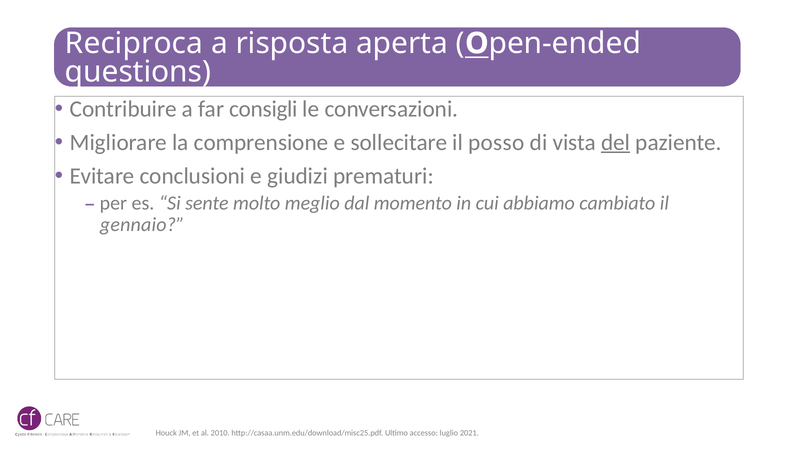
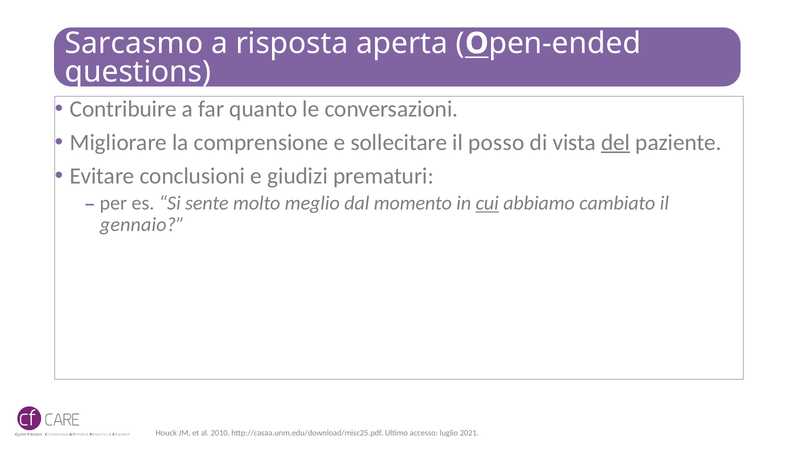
Reciproca: Reciproca -> Sarcasmo
consigli: consigli -> quanto
cui underline: none -> present
